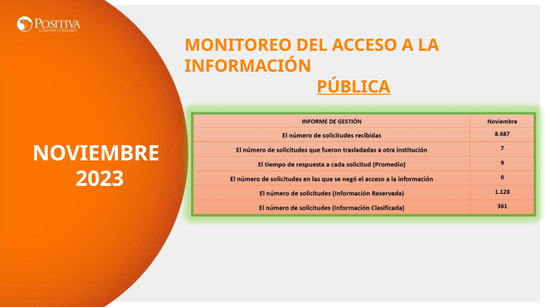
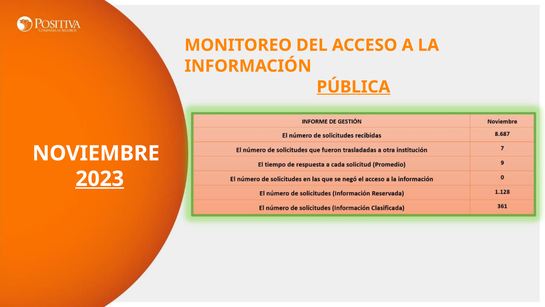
2023 underline: none -> present
